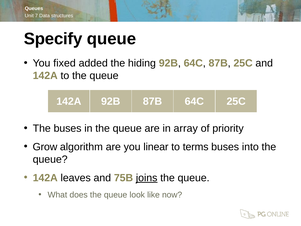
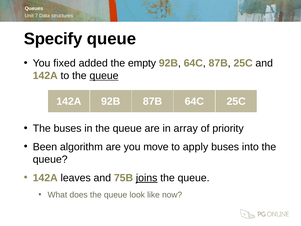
hiding: hiding -> empty
queue at (104, 76) underline: none -> present
Grow: Grow -> Been
linear: linear -> move
terms: terms -> apply
